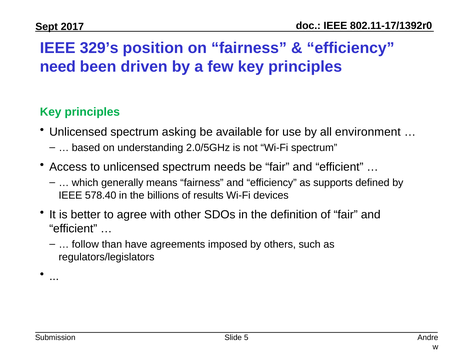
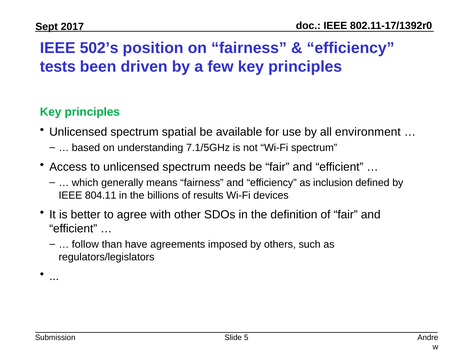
329’s: 329’s -> 502’s
need: need -> tests
asking: asking -> spatial
2.0/5GHz: 2.0/5GHz -> 7.1/5GHz
supports: supports -> inclusion
578.40: 578.40 -> 804.11
